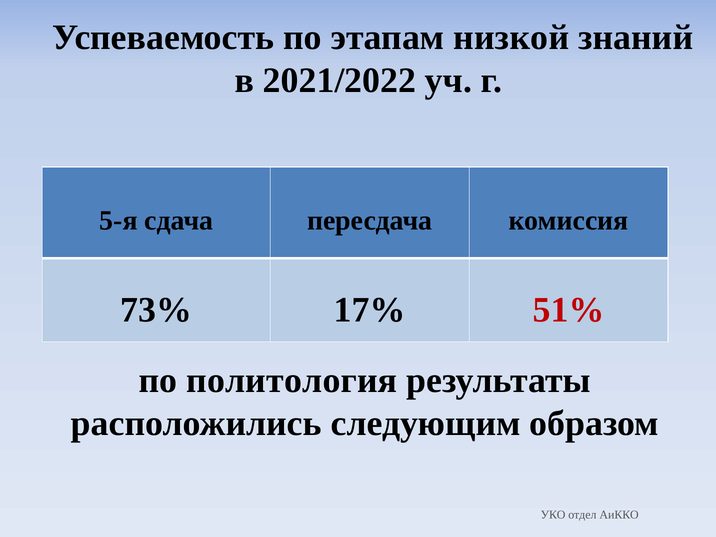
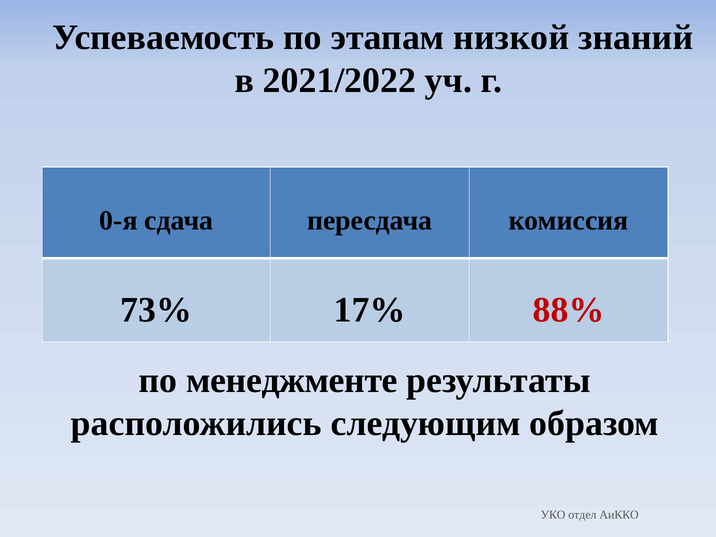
5-я: 5-я -> 0-я
51%: 51% -> 88%
политология: политология -> менеджменте
